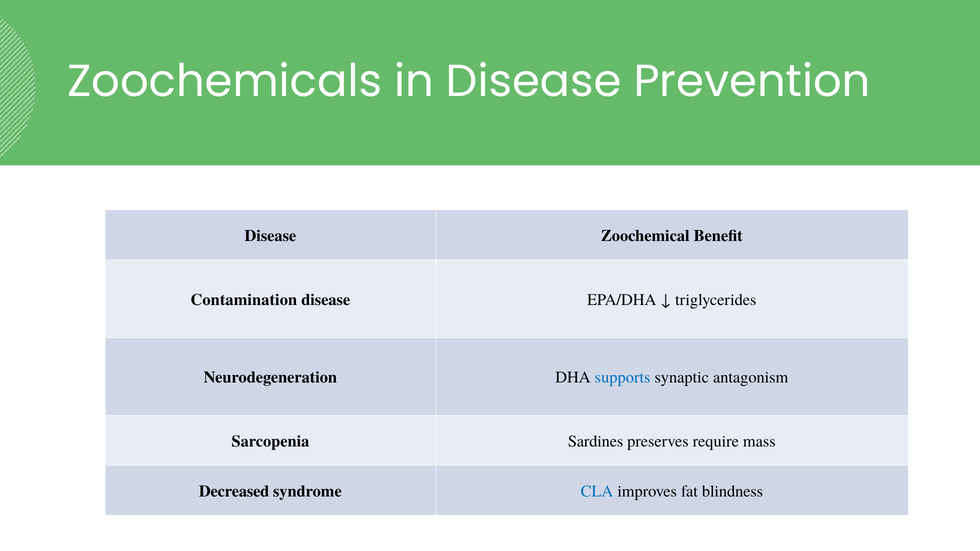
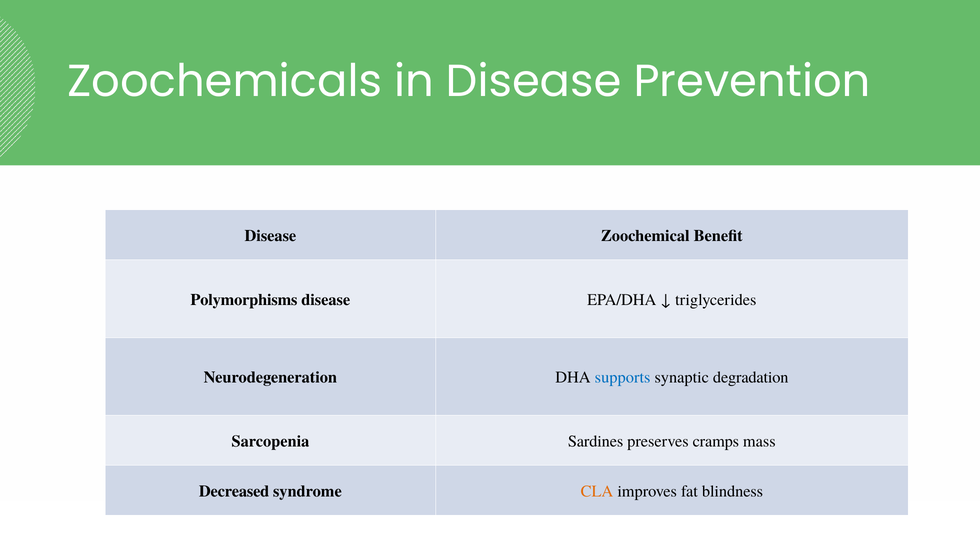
Contamination: Contamination -> Polymorphisms
antagonism: antagonism -> degradation
require: require -> cramps
CLA colour: blue -> orange
